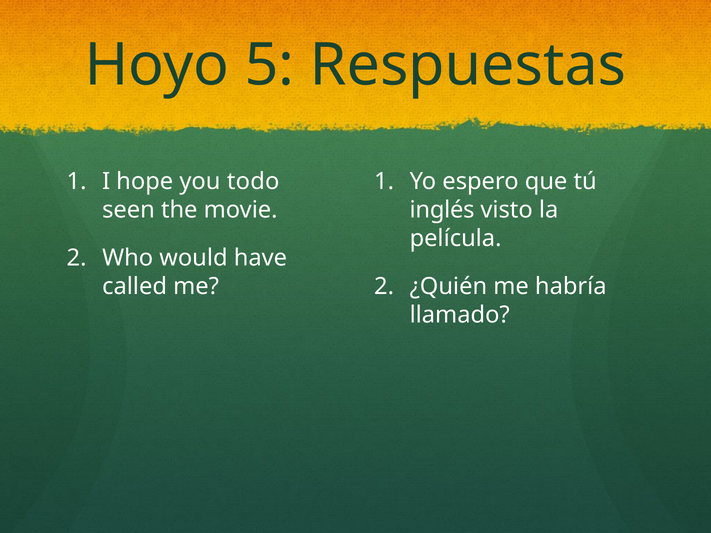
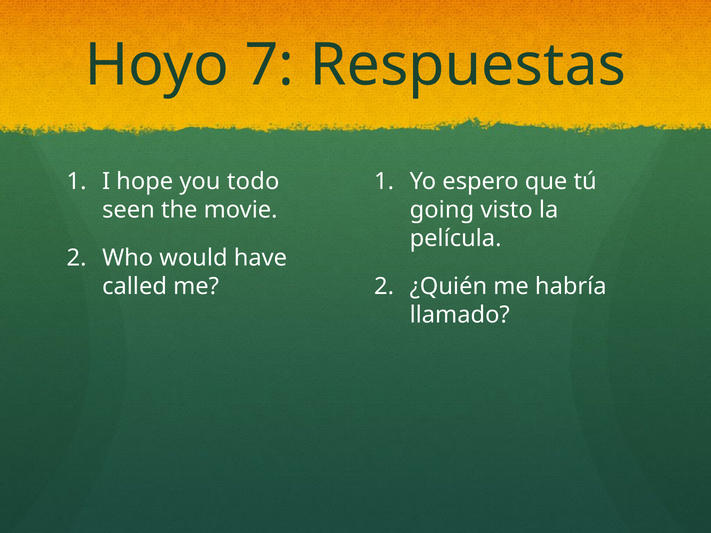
5: 5 -> 7
inglés: inglés -> going
